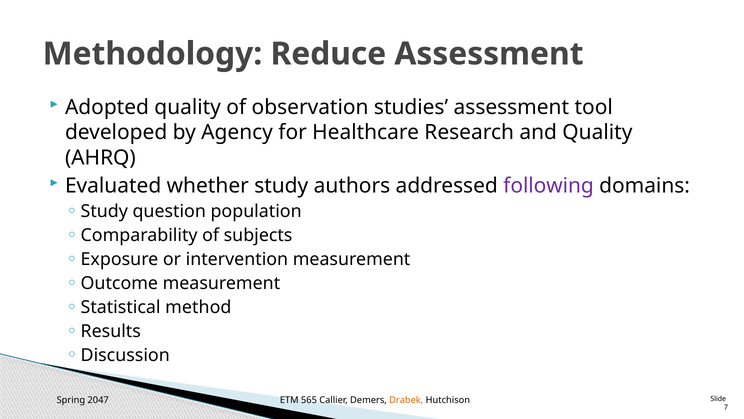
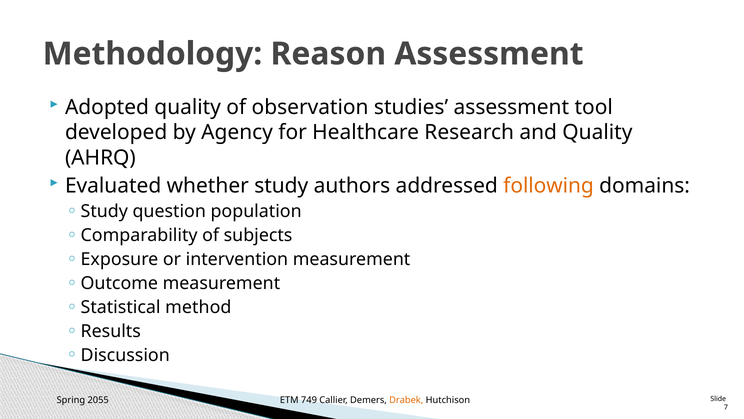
Reduce: Reduce -> Reason
following colour: purple -> orange
2047: 2047 -> 2055
565: 565 -> 749
